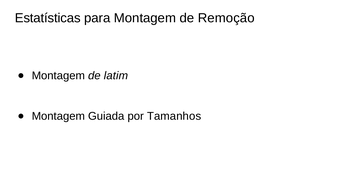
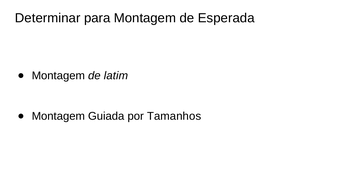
Estatísticas: Estatísticas -> Determinar
Remoção: Remoção -> Esperada
